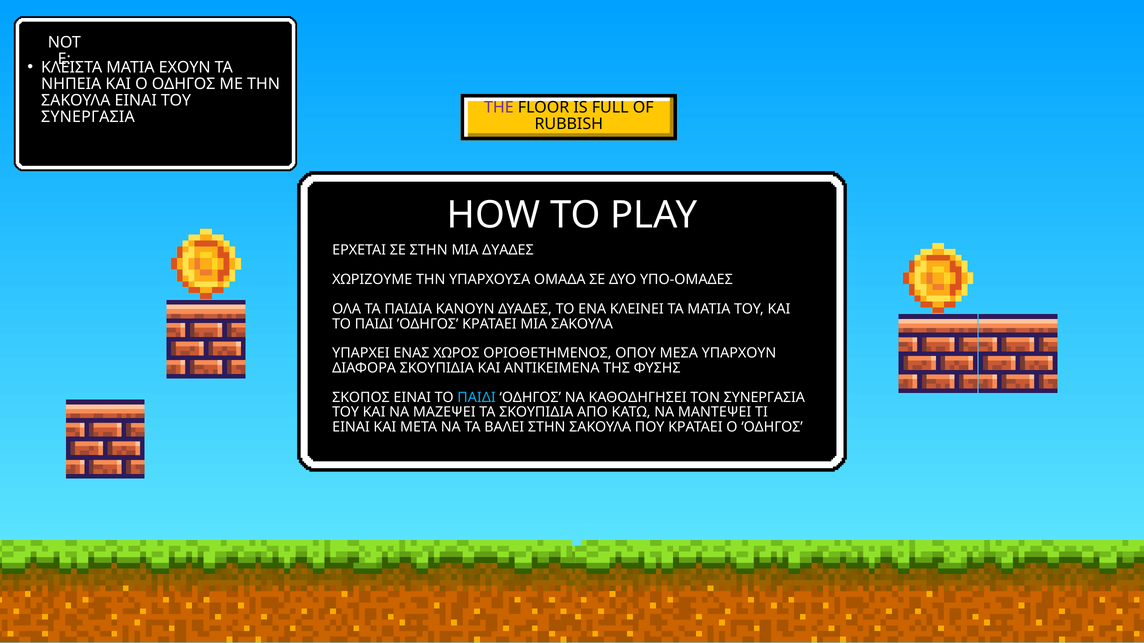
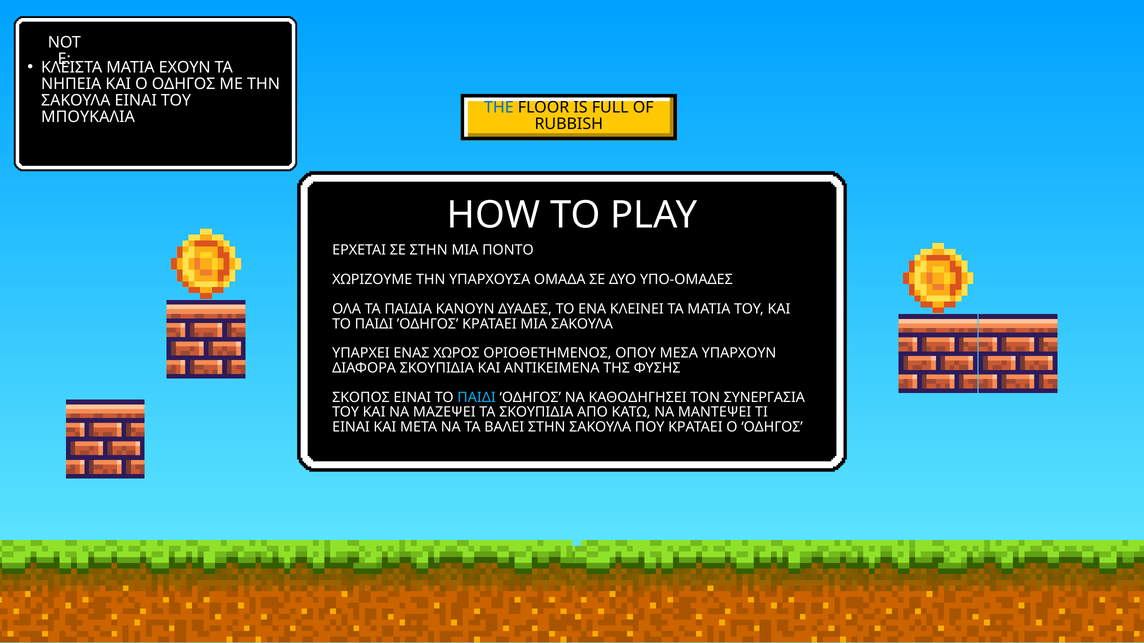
THE colour: purple -> blue
ΣΥΝΕΡΓΑΣΙΑ at (88, 117): ΣΥΝΕΡΓΑΣΙΑ -> ΜΠΟΥΚΑΛΙΑ
ΜΙΑ ΔΥΑΔΕΣ: ΔΥΑΔΕΣ -> ΠΟΝΤΟ
